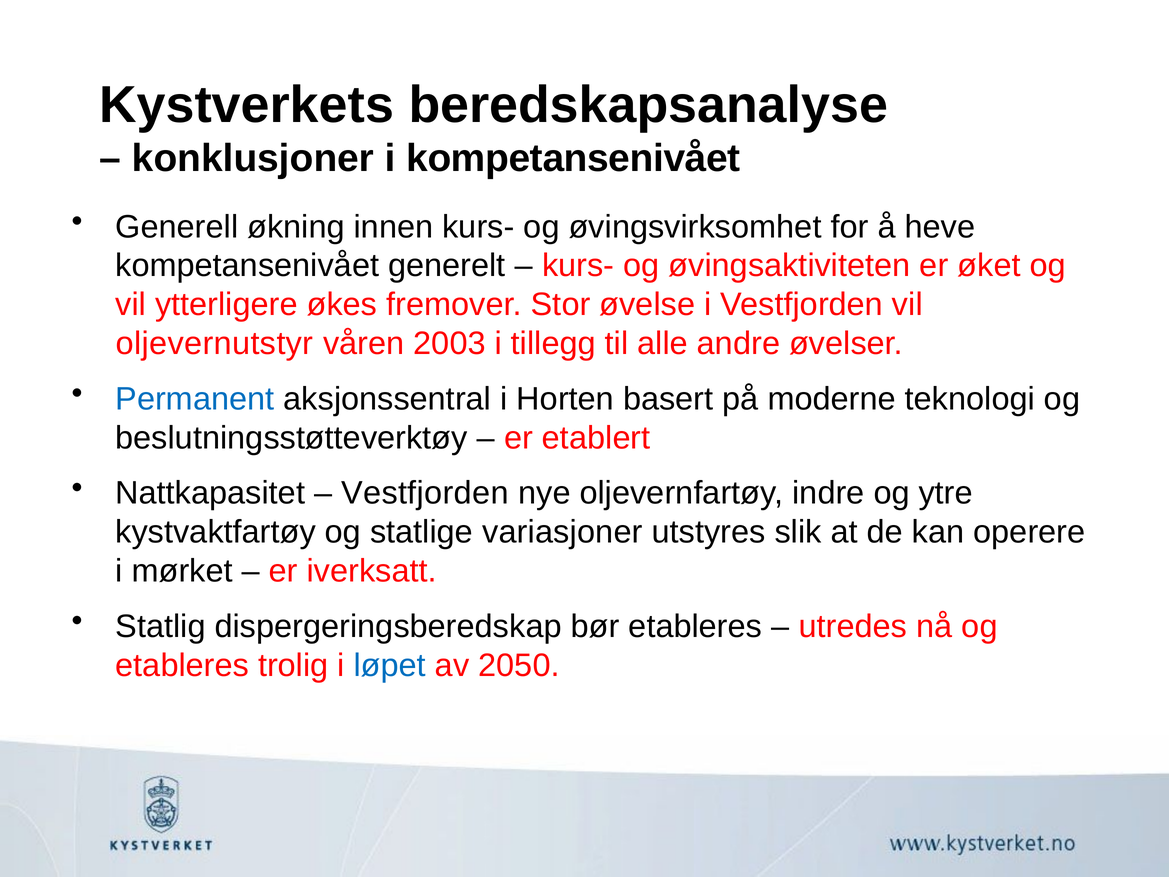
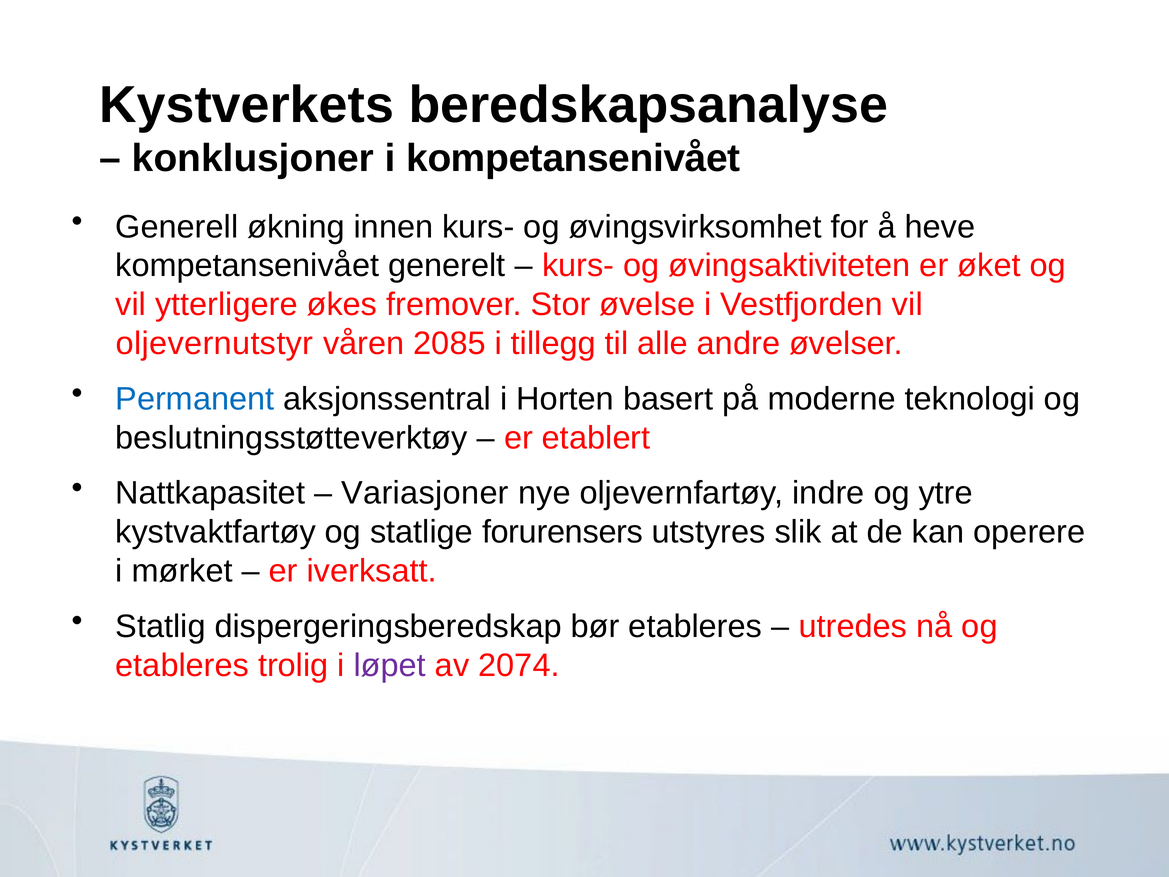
2003: 2003 -> 2085
Vestfjorden at (425, 493): Vestfjorden -> Variasjoner
variasjoner: variasjoner -> forurensers
løpet colour: blue -> purple
2050: 2050 -> 2074
